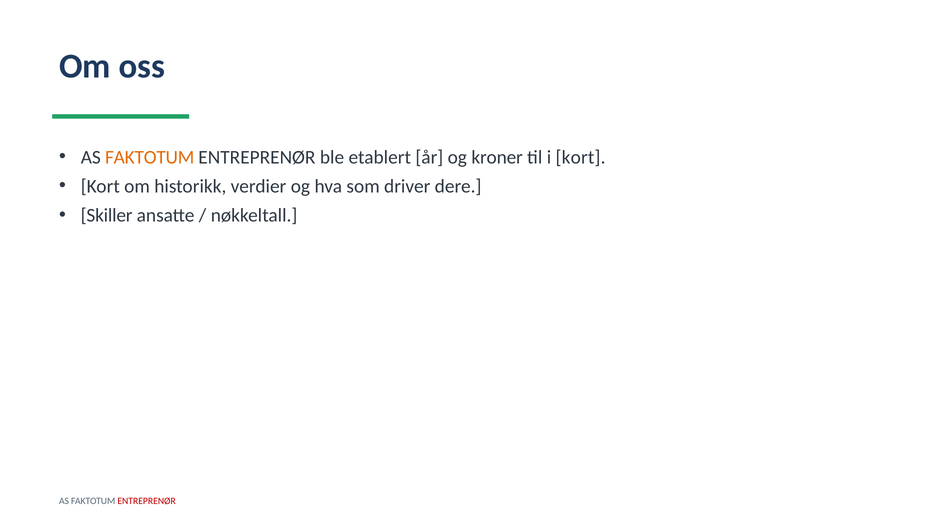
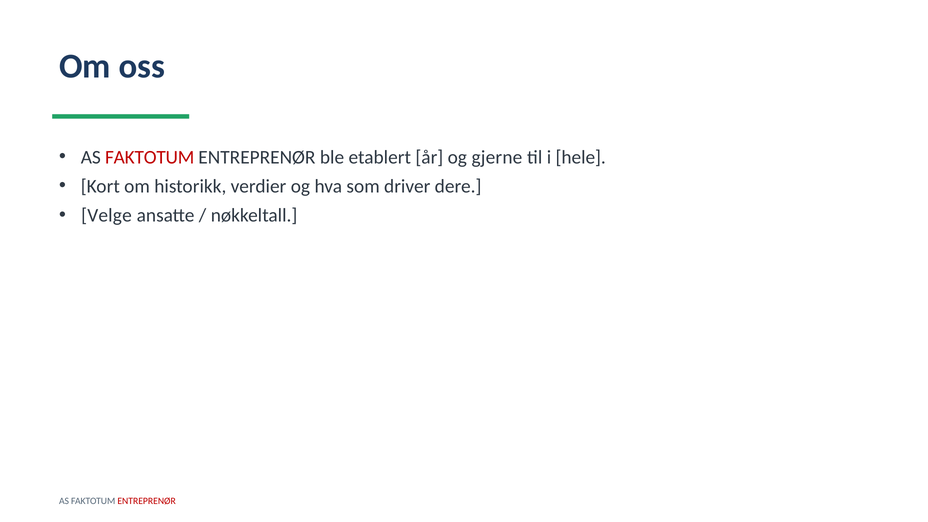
FAKTOTUM at (150, 157) colour: orange -> red
kroner: kroner -> gjerne
i kort: kort -> hele
Skiller: Skiller -> Velge
